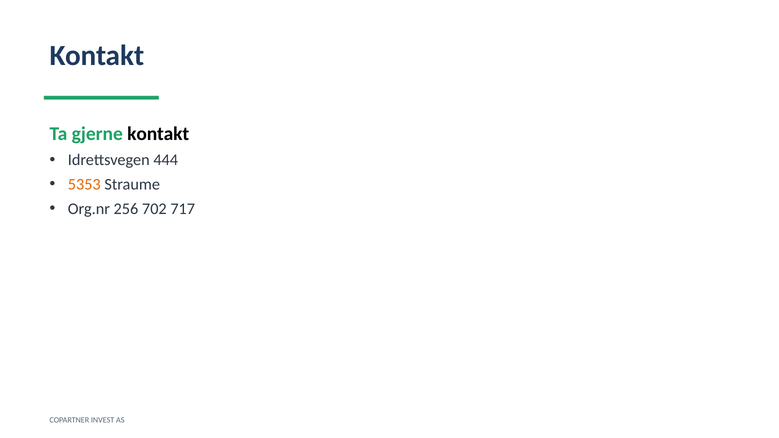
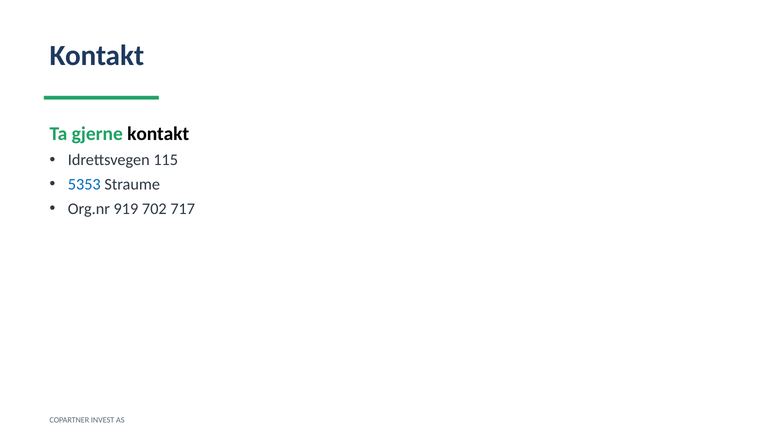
444: 444 -> 115
5353 colour: orange -> blue
256: 256 -> 919
